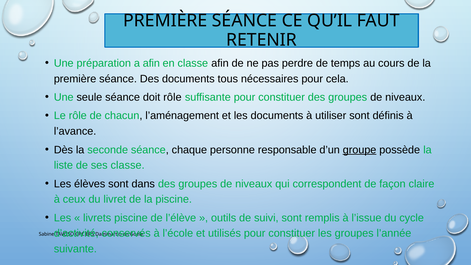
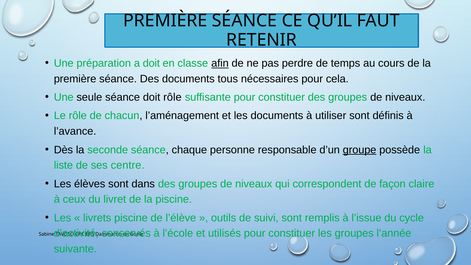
a afin: afin -> doit
afin at (220, 63) underline: none -> present
ses classe: classe -> centre
